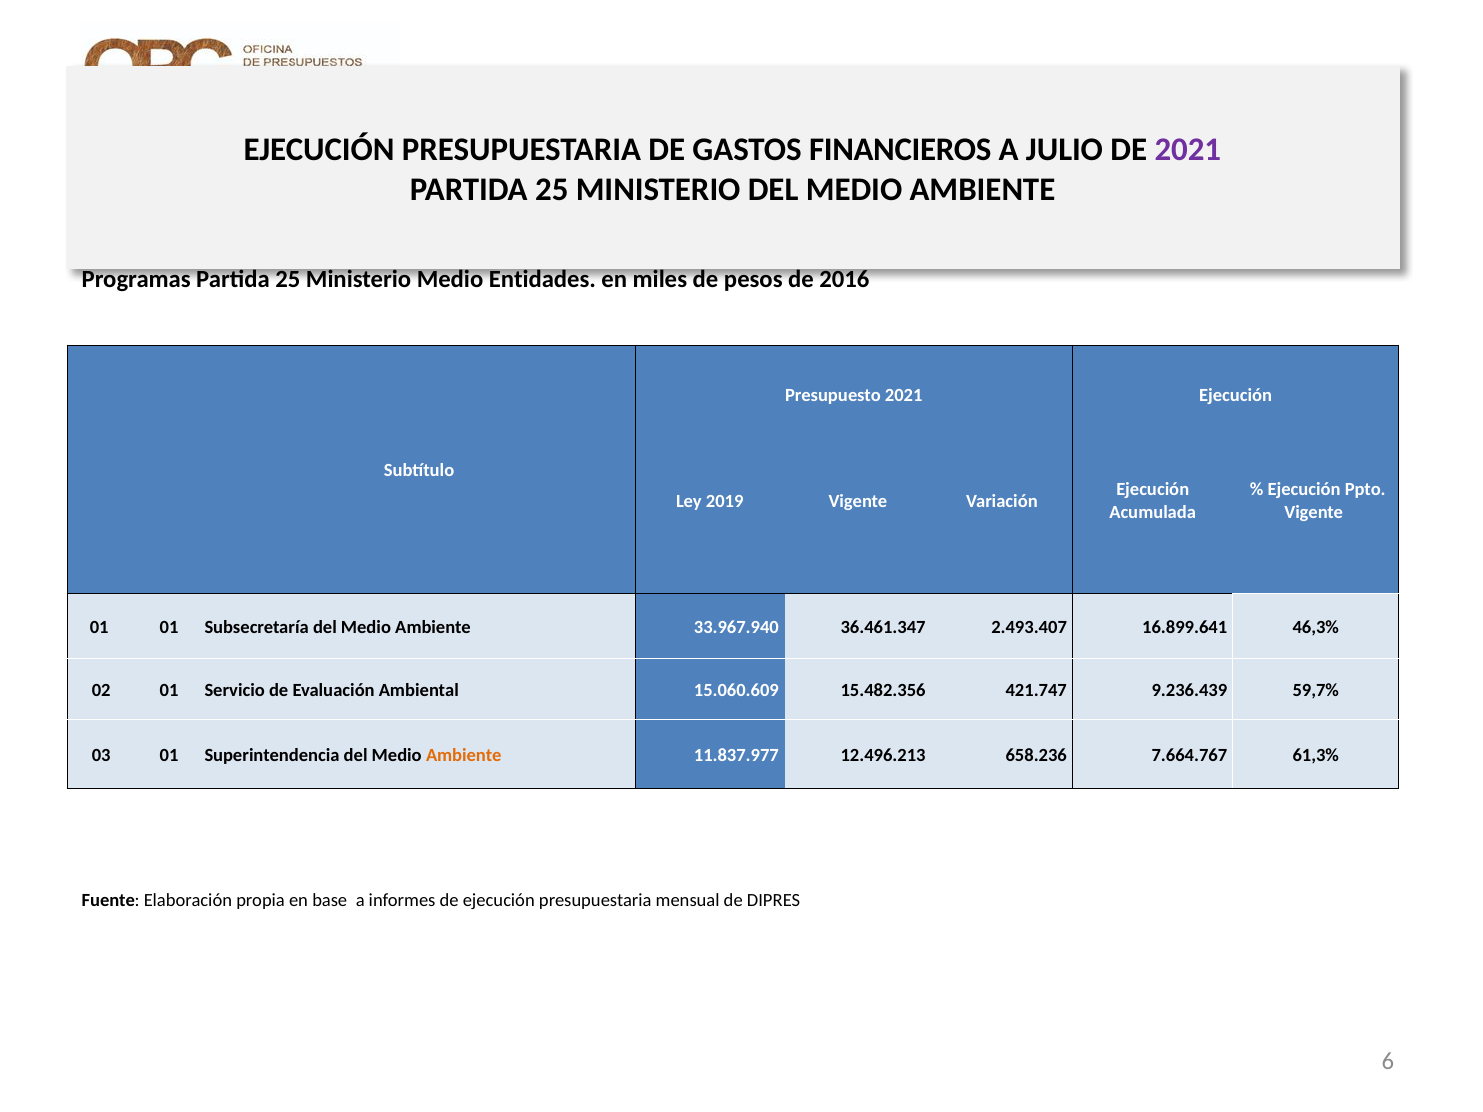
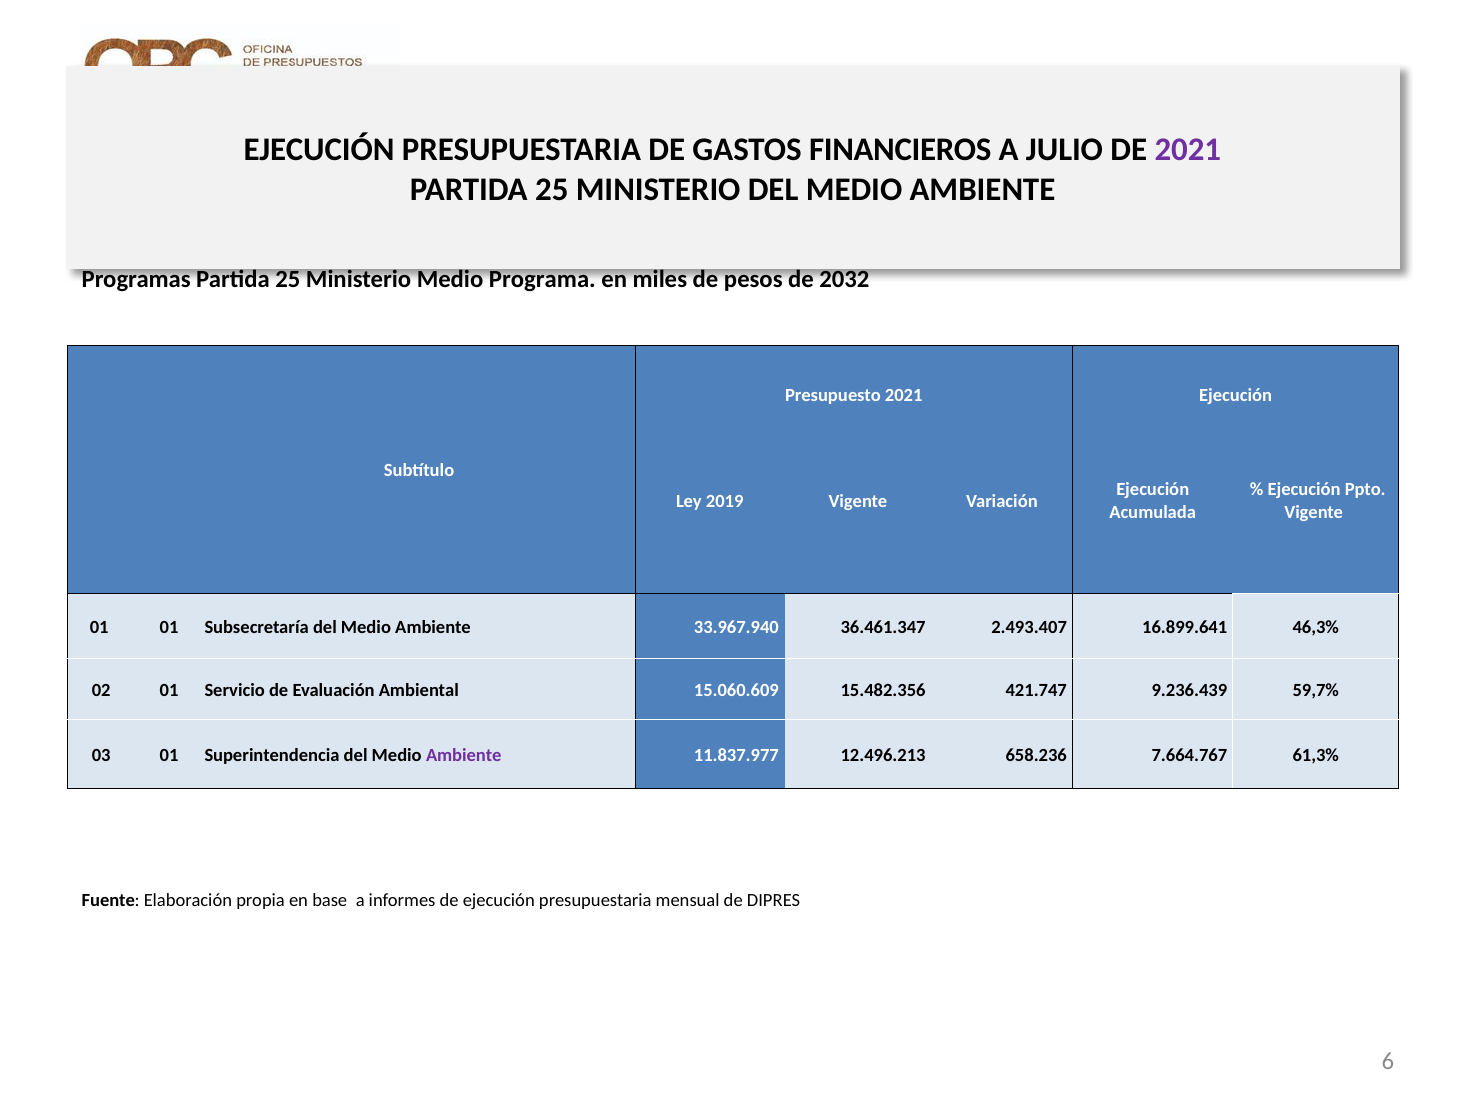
Entidades: Entidades -> Programa
2016: 2016 -> 2032
Ambiente at (464, 755) colour: orange -> purple
